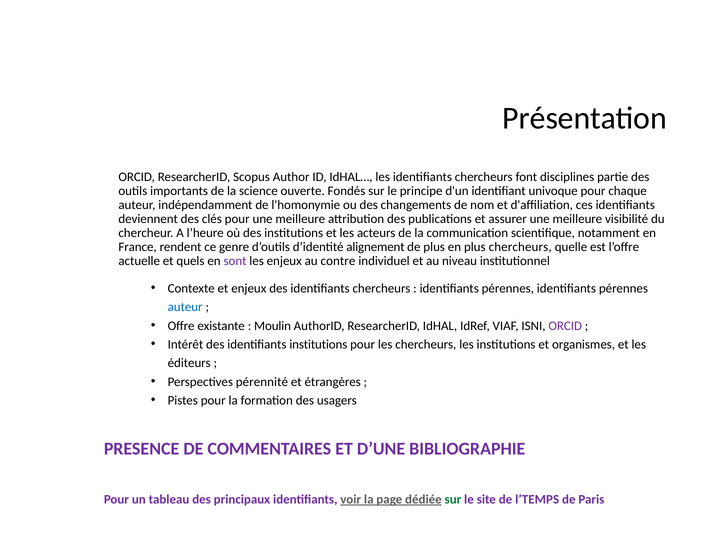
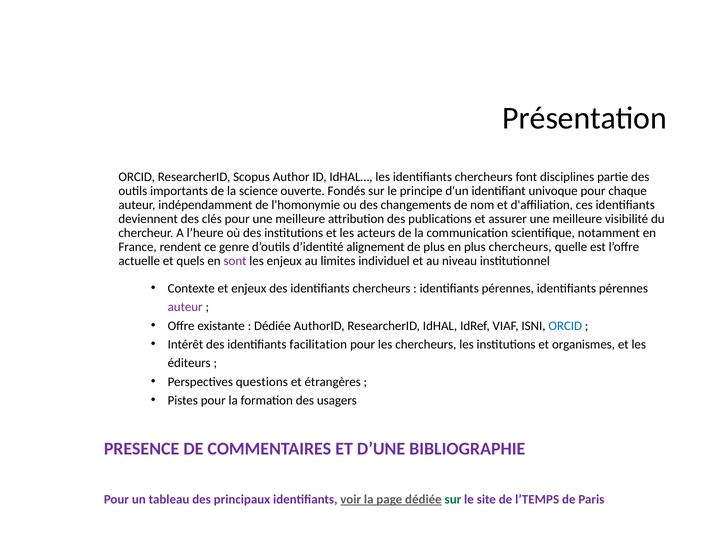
contre: contre -> limites
auteur at (185, 307) colour: blue -> purple
Moulin at (273, 325): Moulin -> Dédiée
ORCID at (565, 325) colour: purple -> blue
identifiants institutions: institutions -> facilitation
pérennité: pérennité -> questions
